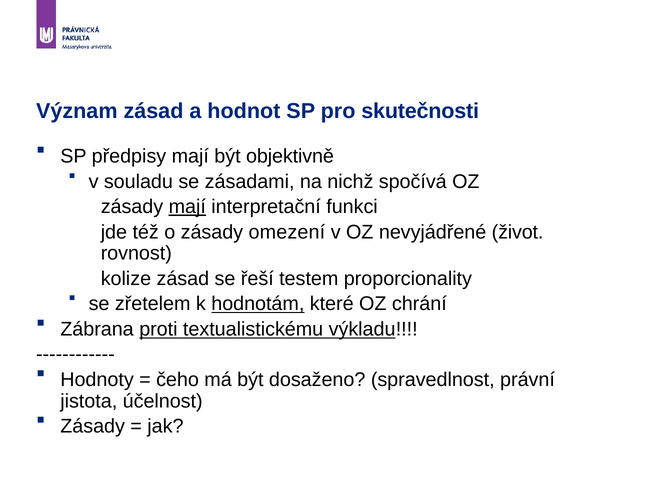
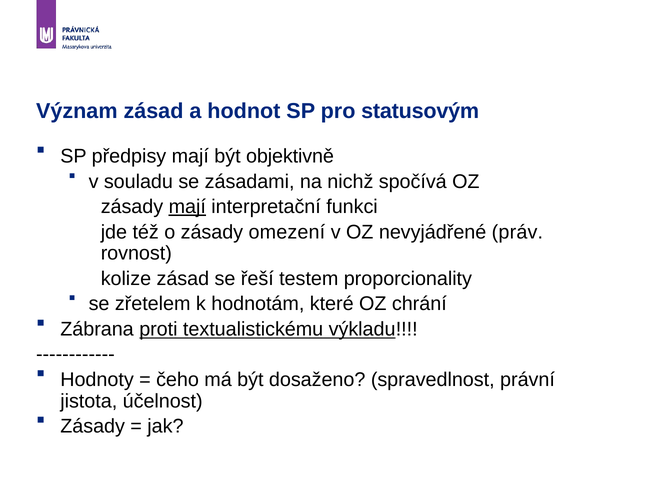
skutečnosti: skutečnosti -> statusovým
život: život -> práv
hodnotám underline: present -> none
